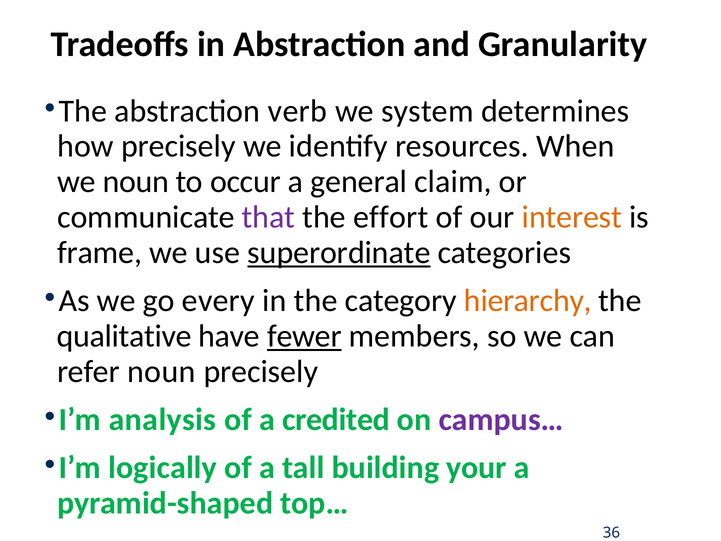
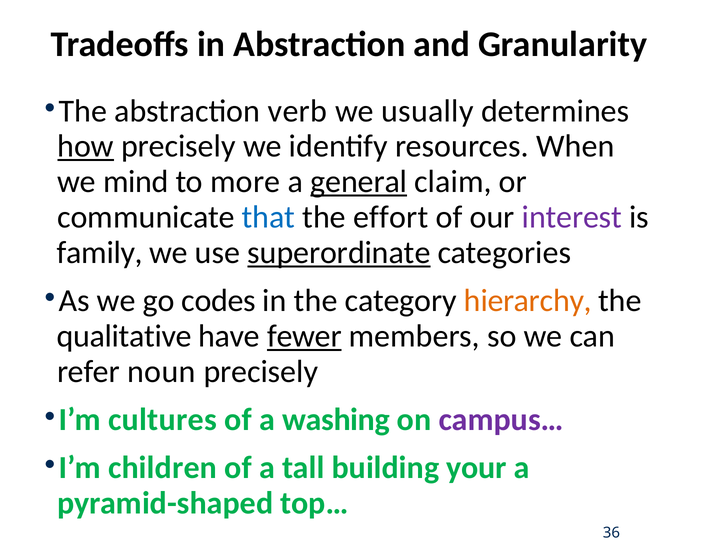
system: system -> usually
how underline: none -> present
we noun: noun -> mind
occur: occur -> more
general underline: none -> present
that colour: purple -> blue
interest colour: orange -> purple
frame: frame -> family
every: every -> codes
analysis: analysis -> cultures
credited: credited -> washing
logically: logically -> children
